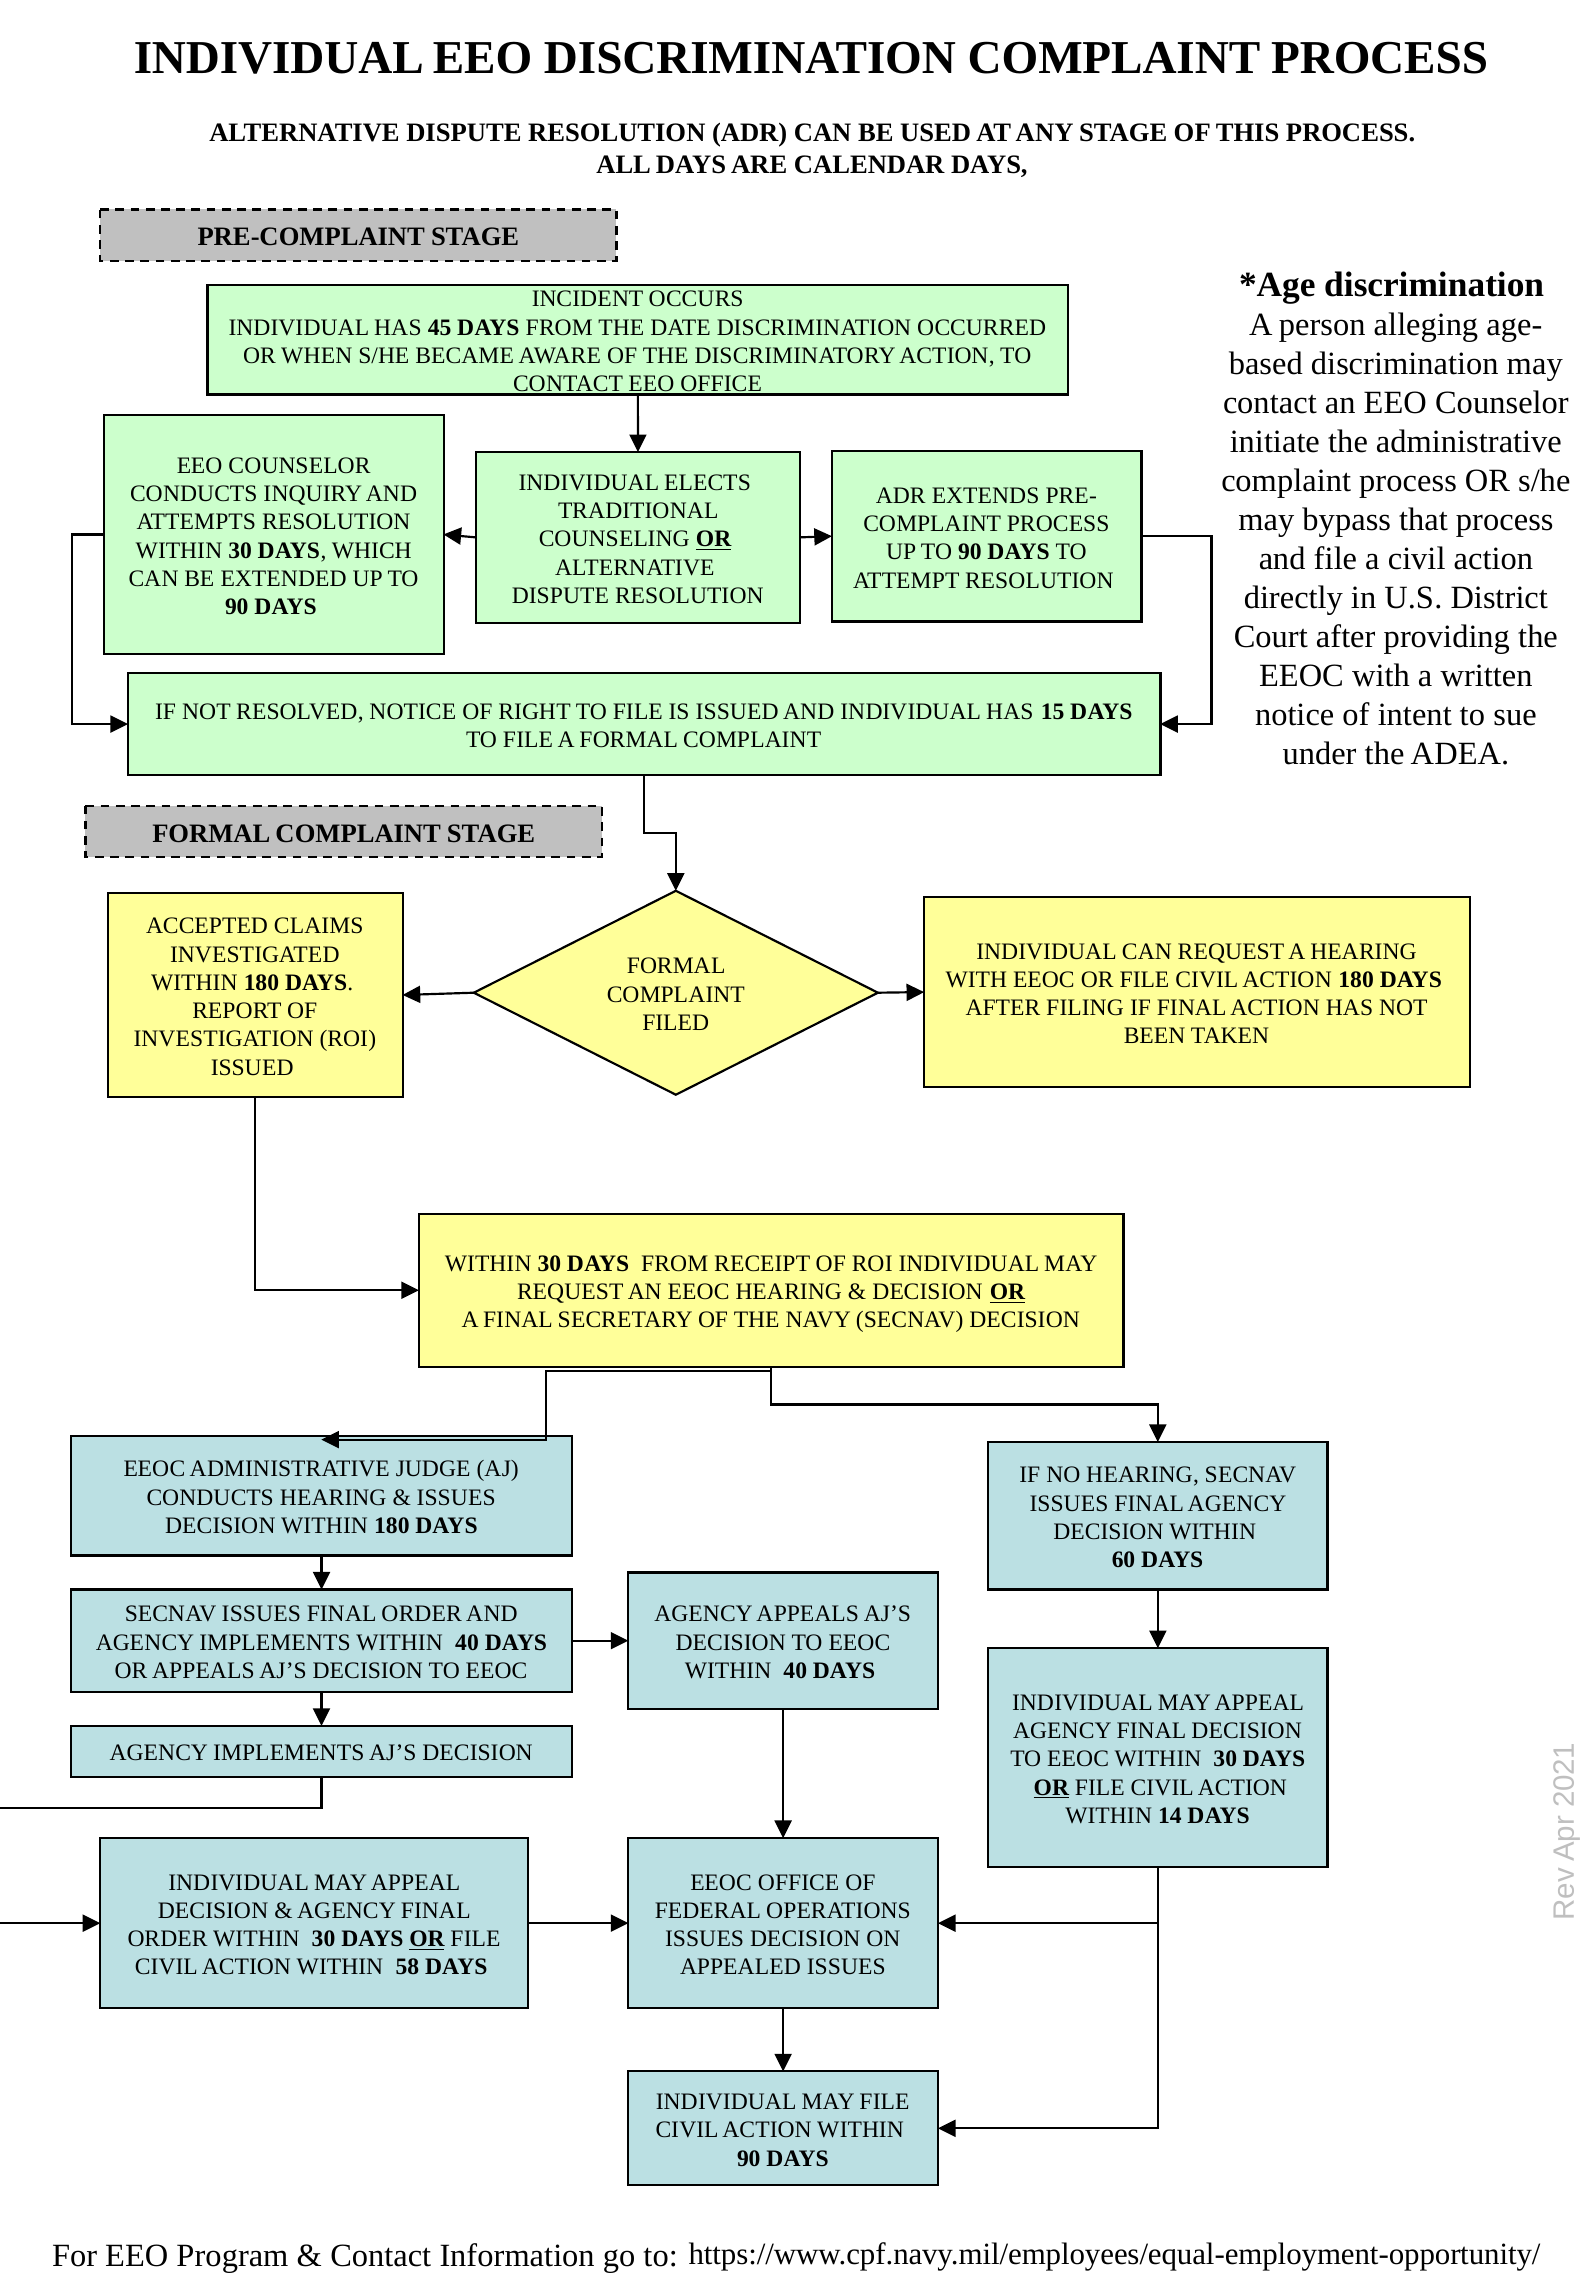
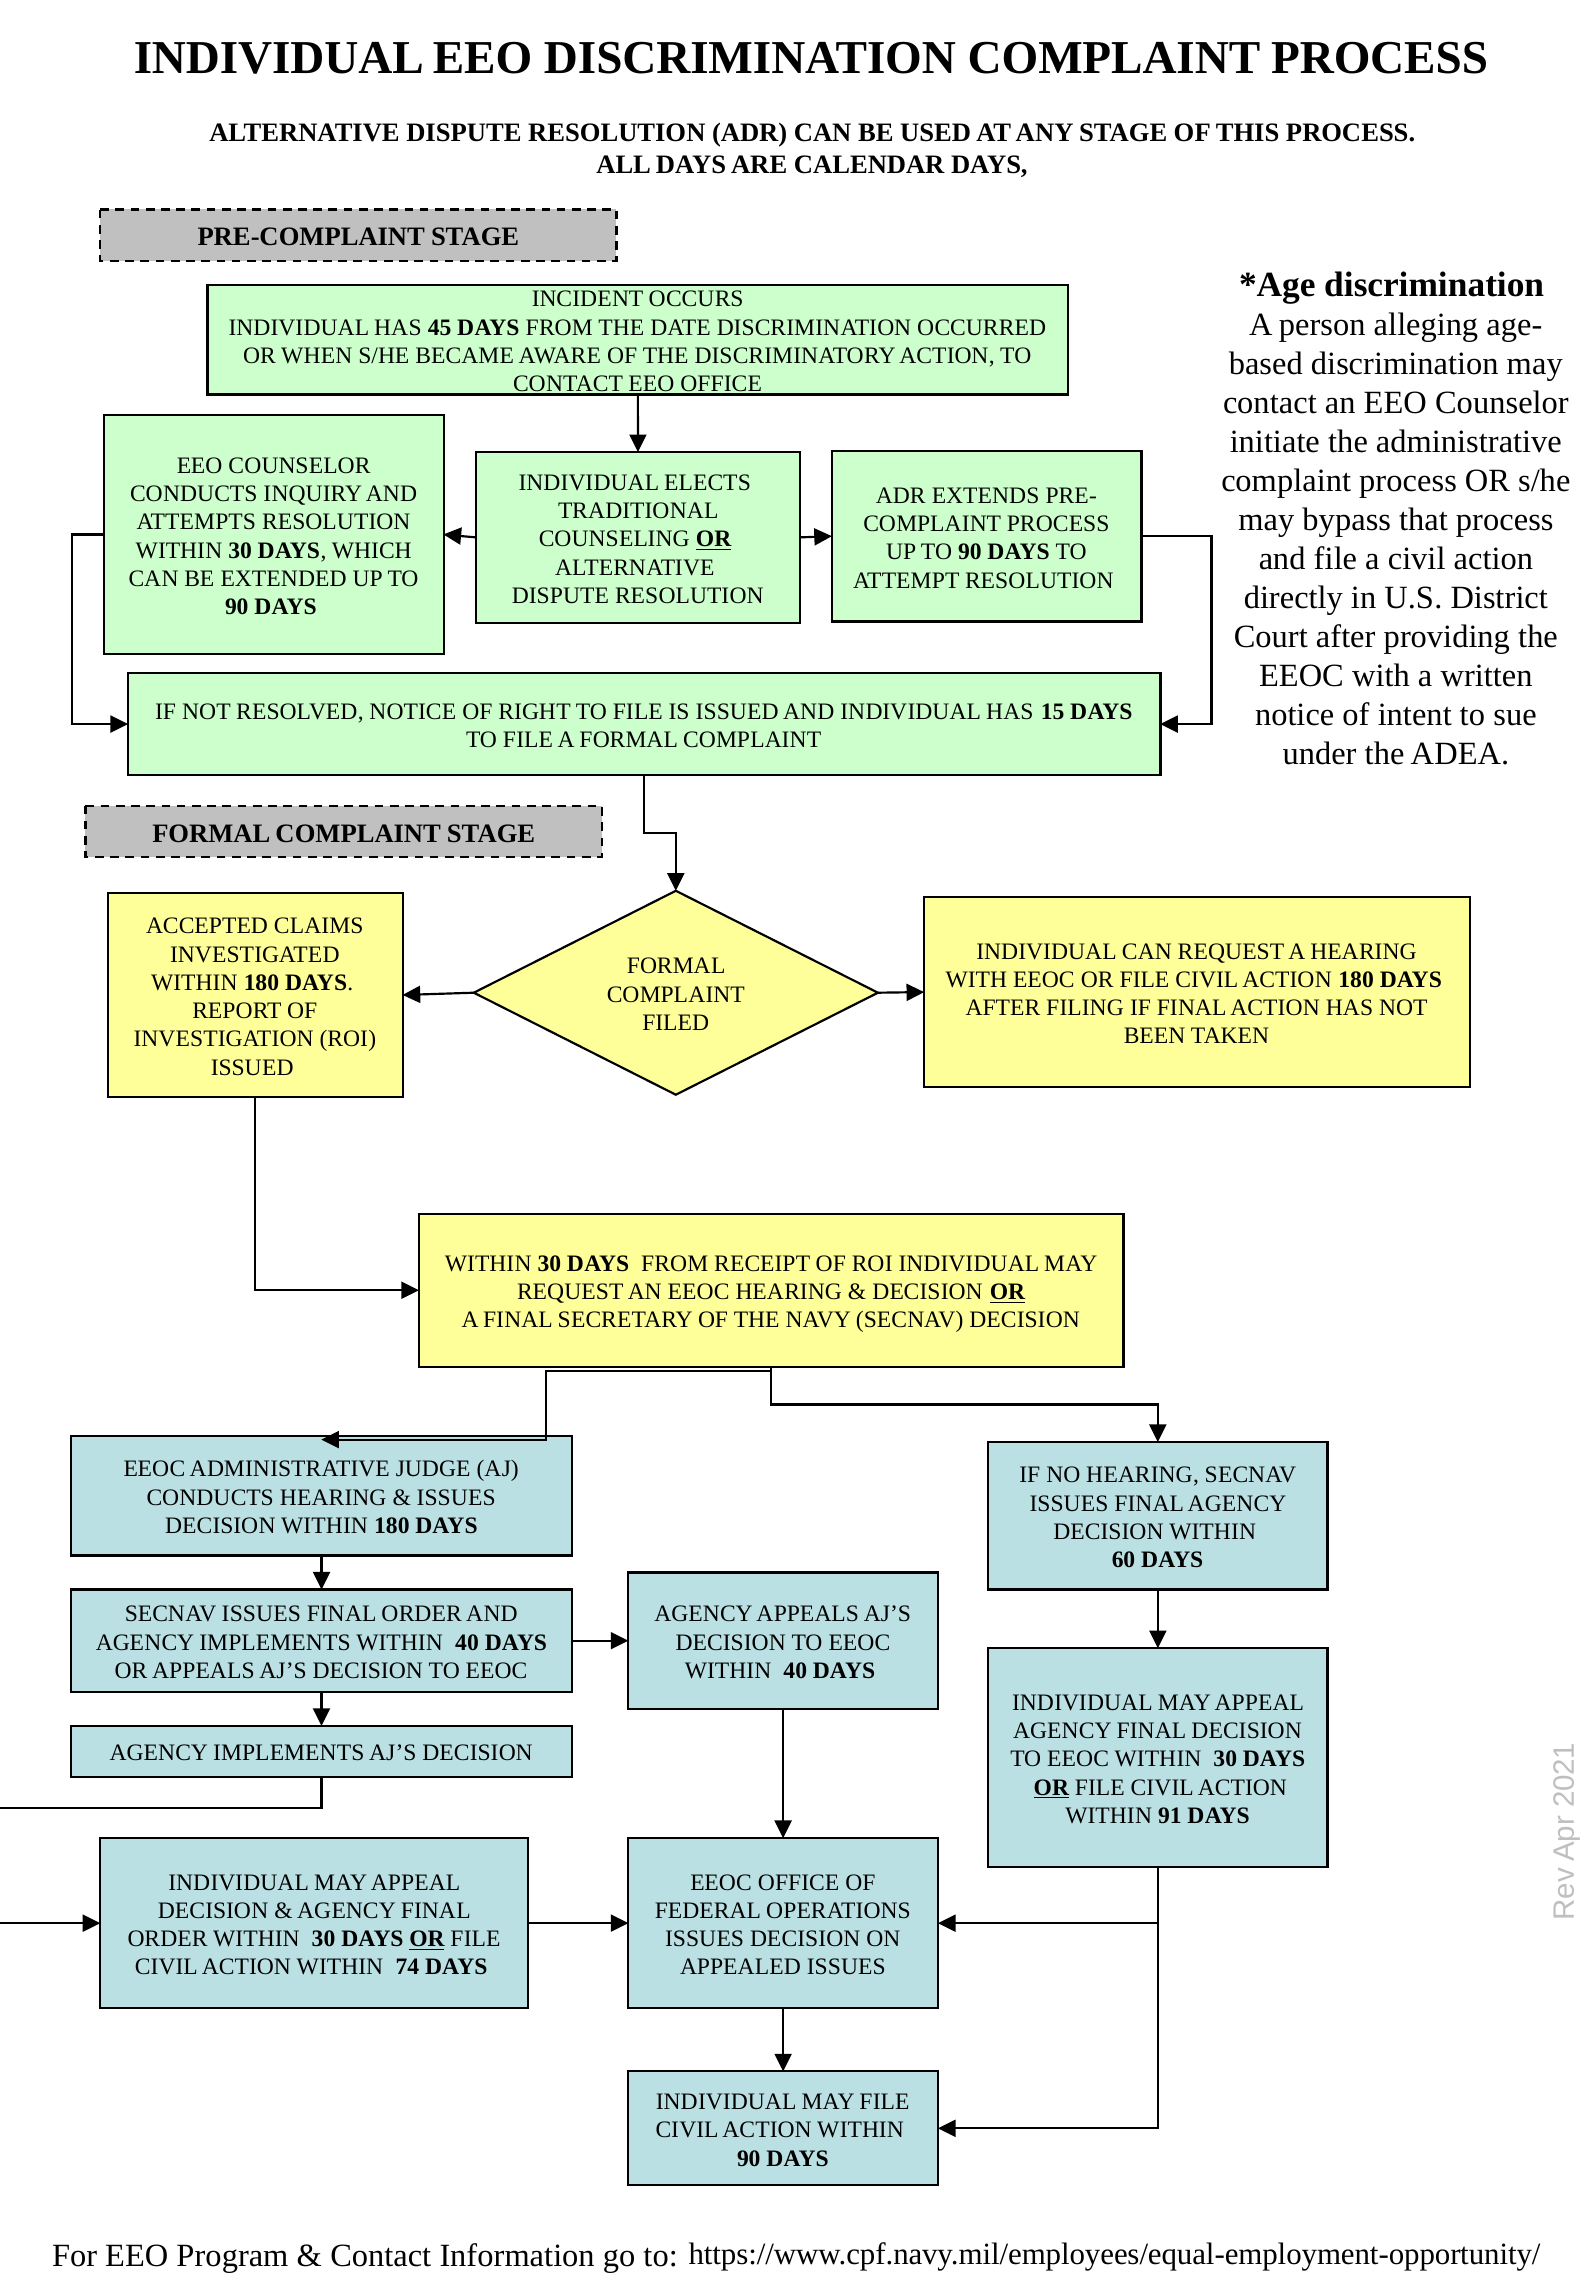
14: 14 -> 91
58: 58 -> 74
